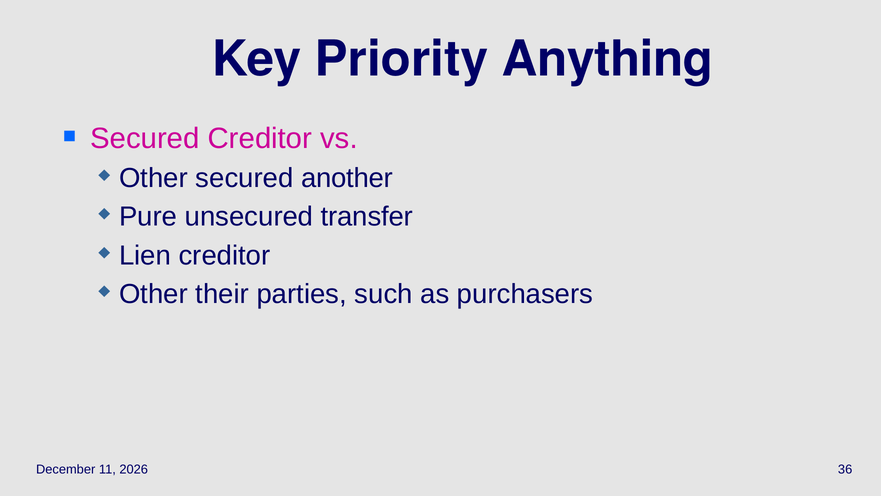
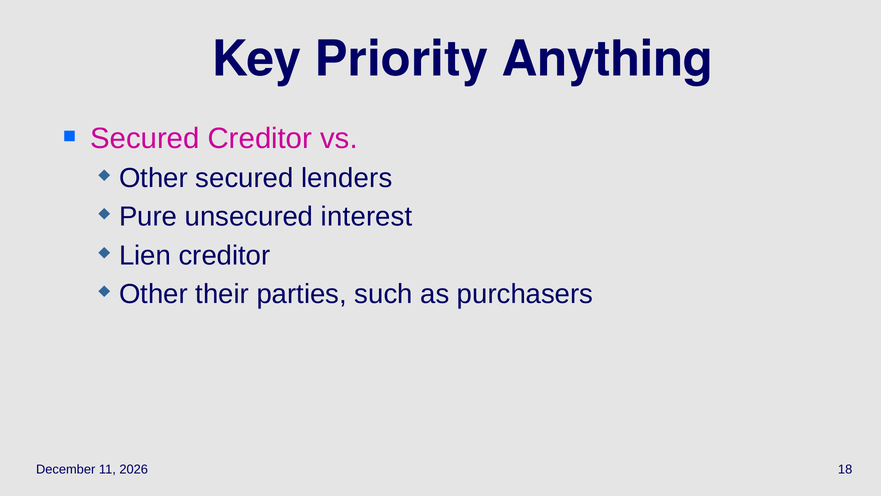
another: another -> lenders
transfer: transfer -> interest
36: 36 -> 18
